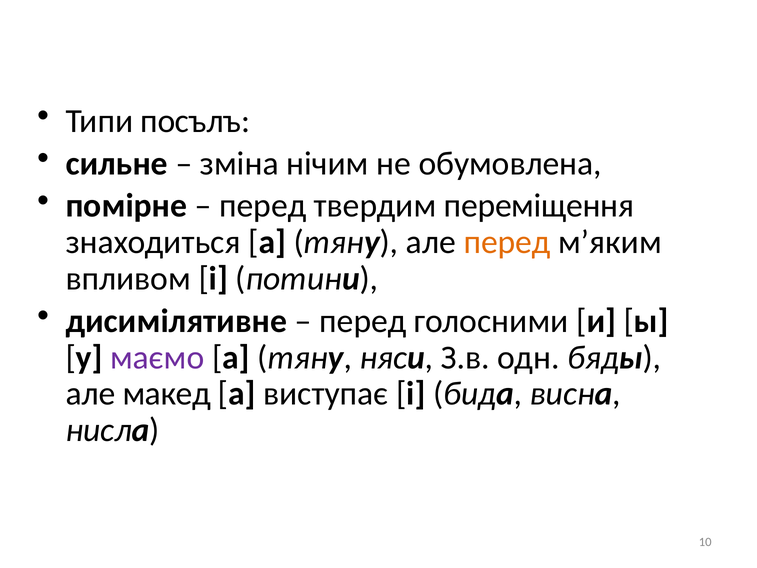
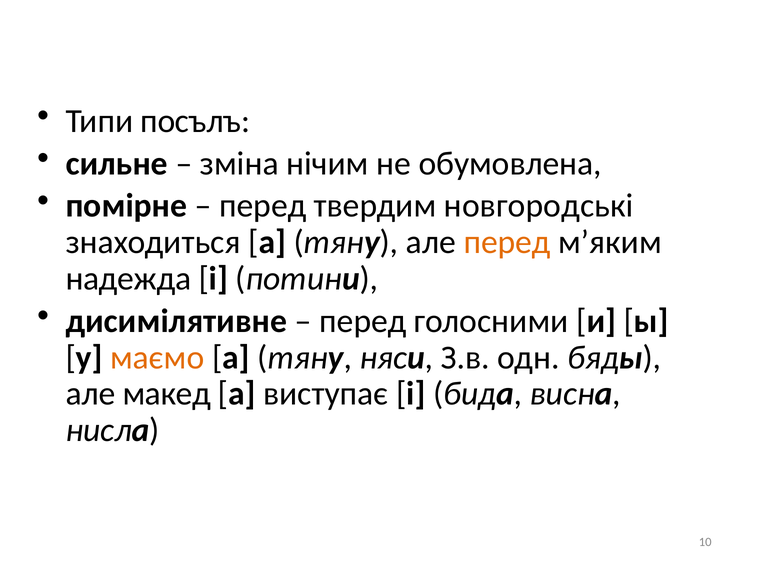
переміщення: переміщення -> новгородські
впливом: впливом -> надежда
маємо colour: purple -> orange
